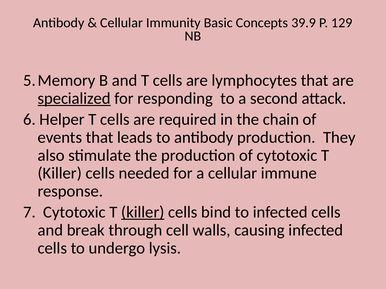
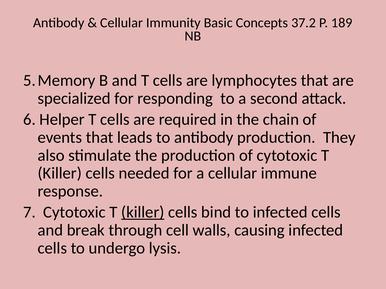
39.9: 39.9 -> 37.2
129: 129 -> 189
specialized underline: present -> none
